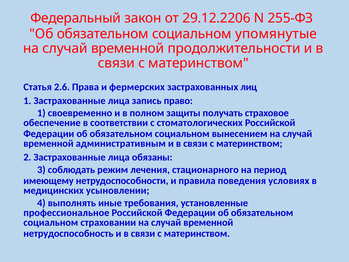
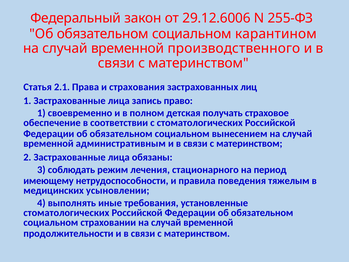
29.12.2206: 29.12.2206 -> 29.12.6006
упомянутые: упомянутые -> карантином
продолжительности: продолжительности -> производственного
2.6: 2.6 -> 2.1
фермерских: фермерских -> страхования
защиты: защиты -> детская
условиях: условиях -> тяжелым
профессиональное at (66, 213): профессиональное -> стоматологических
нетрудоспособность: нетрудоспособность -> продолжительности
